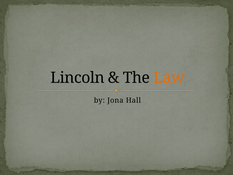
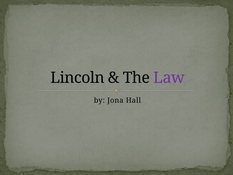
Law colour: orange -> purple
